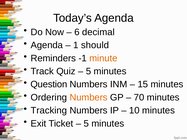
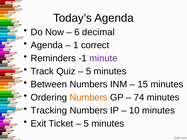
should: should -> correct
minute colour: orange -> purple
Question: Question -> Between
70: 70 -> 74
